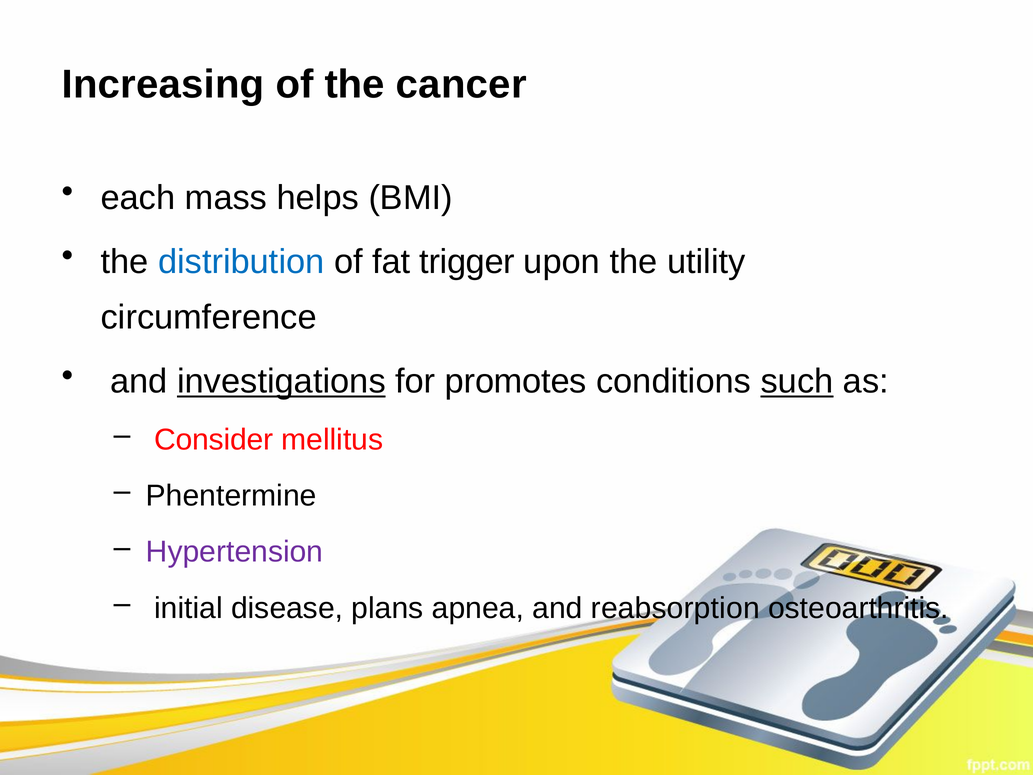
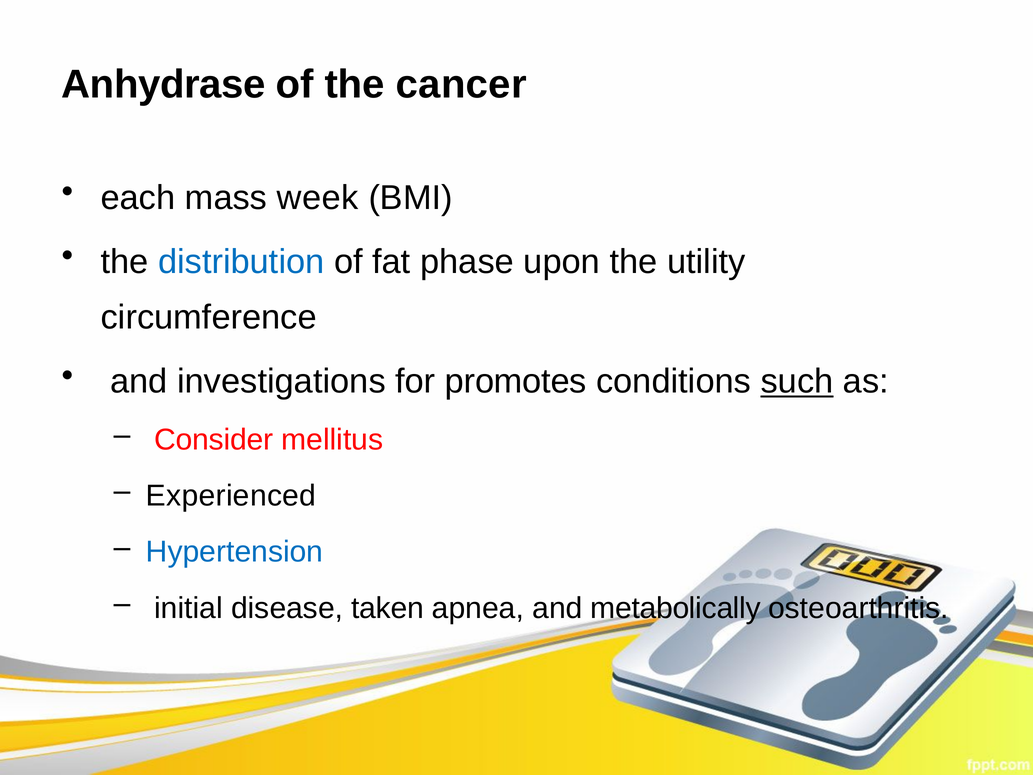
Increasing: Increasing -> Anhydrase
helps: helps -> week
trigger: trigger -> phase
investigations underline: present -> none
Phentermine: Phentermine -> Experienced
Hypertension colour: purple -> blue
plans: plans -> taken
reabsorption: reabsorption -> metabolically
